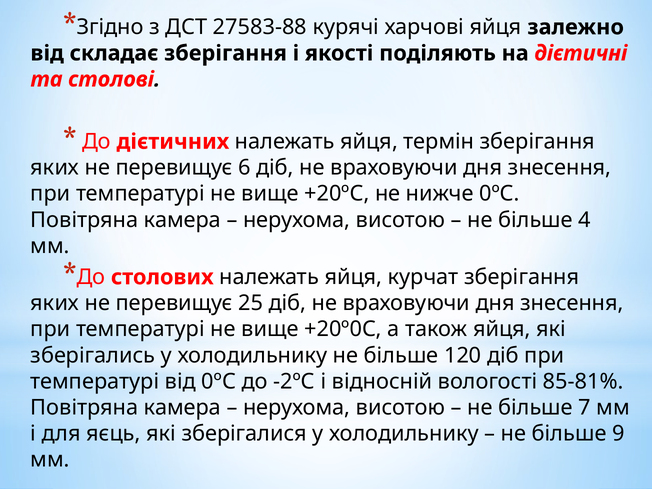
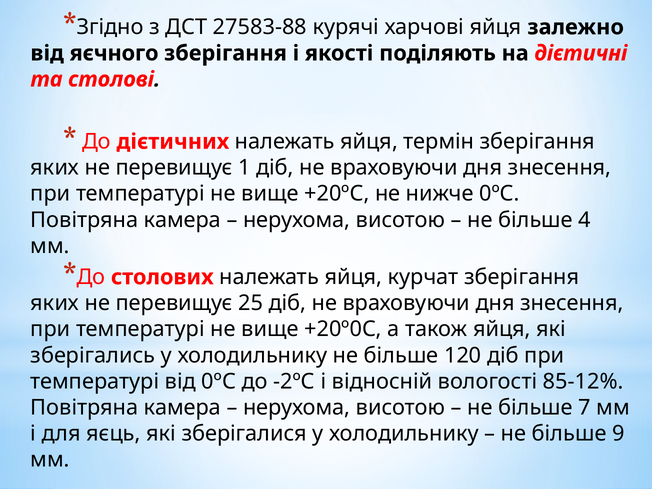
складає: складає -> яєчного
6: 6 -> 1
85-81%: 85-81% -> 85-12%
